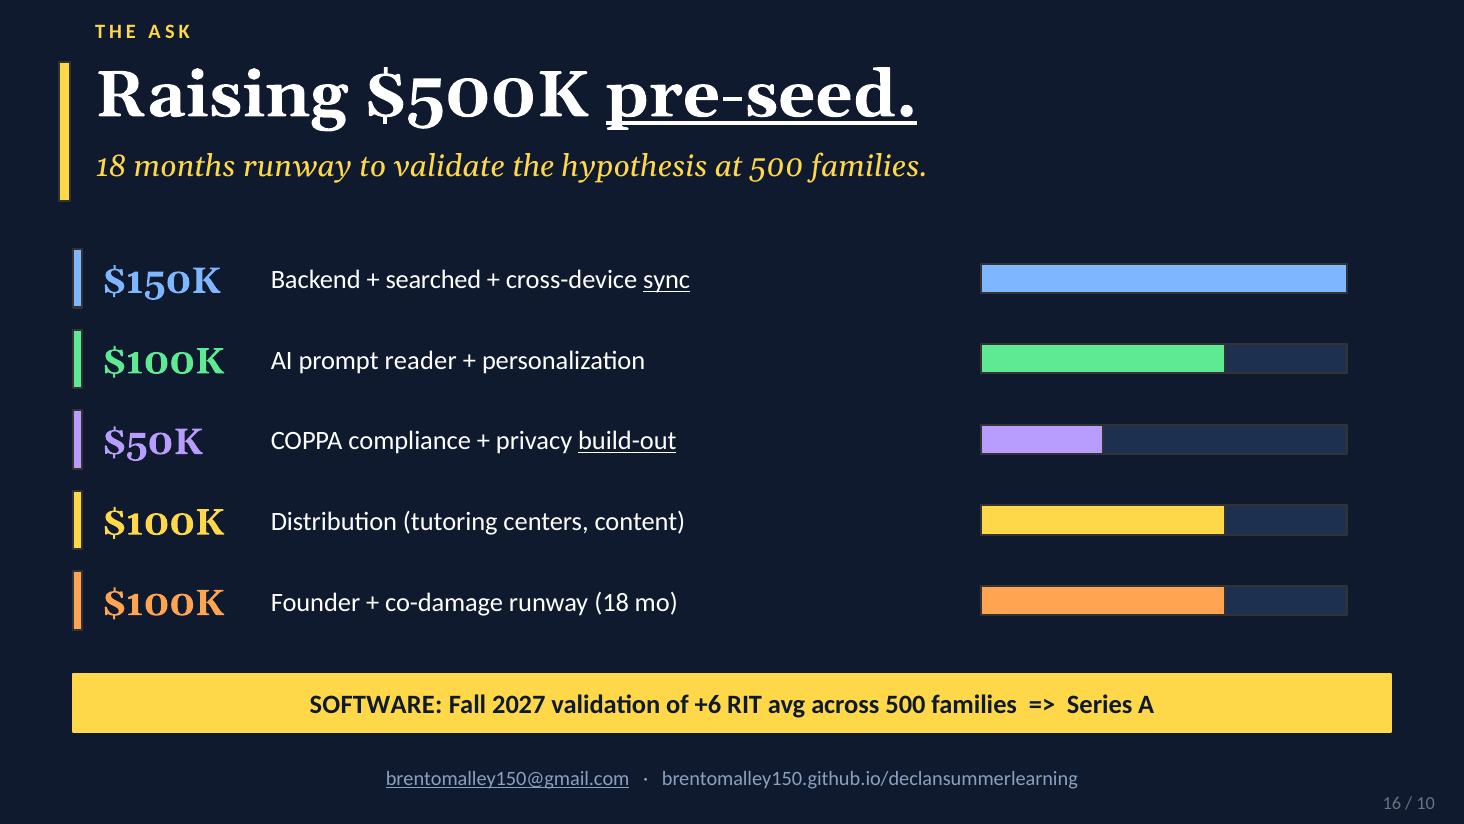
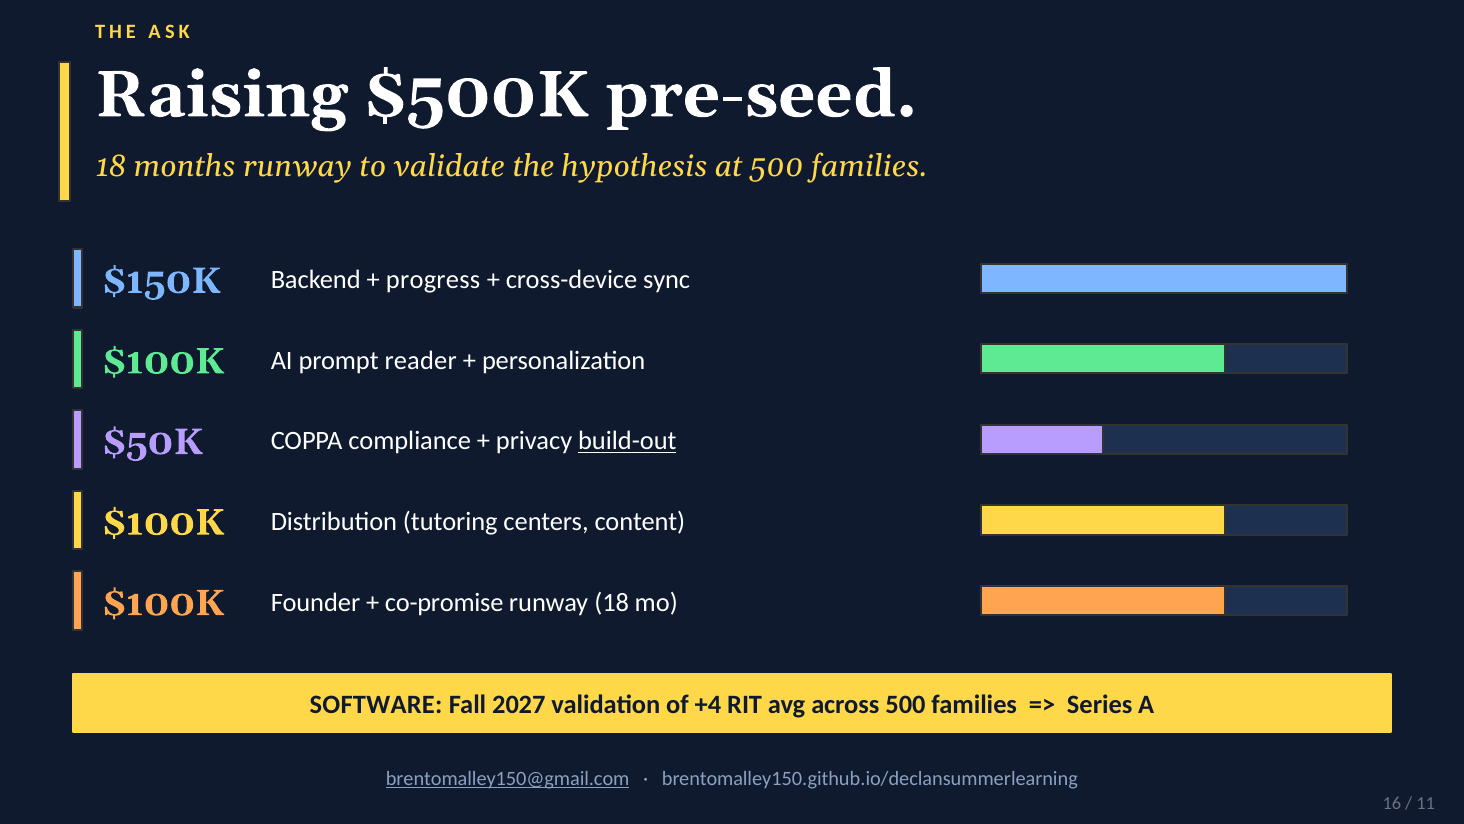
pre-seed underline: present -> none
searched: searched -> progress
sync underline: present -> none
co-damage: co-damage -> co-promise
+6: +6 -> +4
10: 10 -> 11
